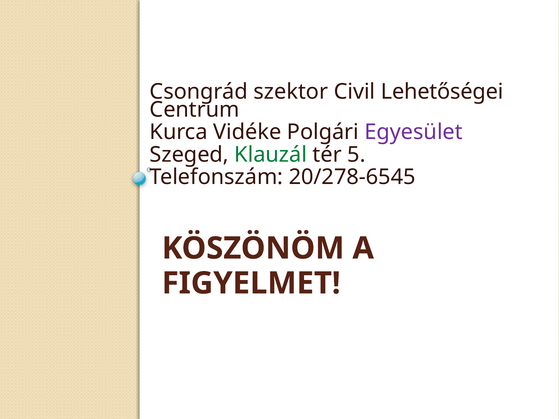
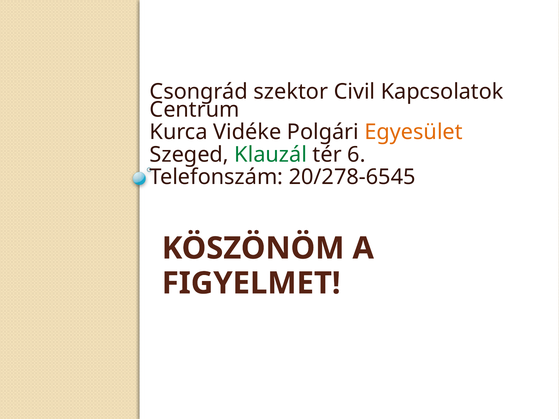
Lehetőségei: Lehetőségei -> Kapcsolatok
Egyesület colour: purple -> orange
5: 5 -> 6
